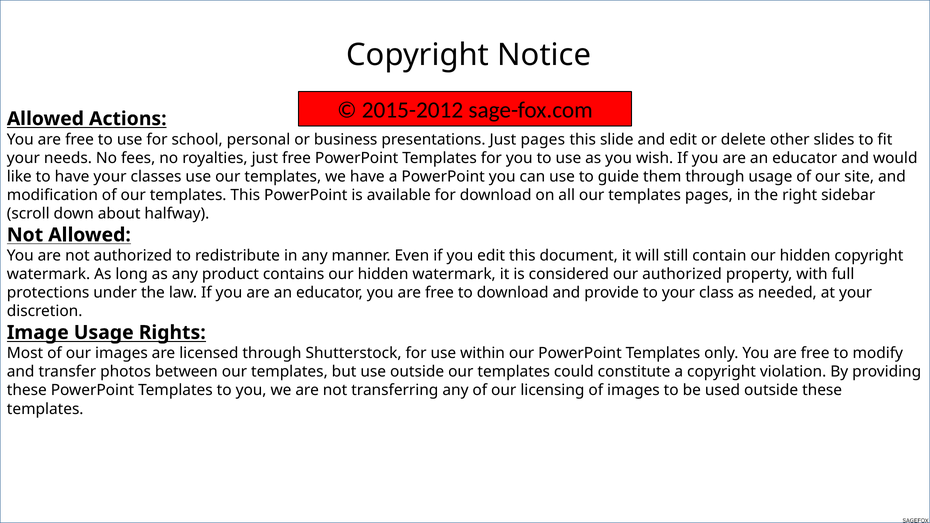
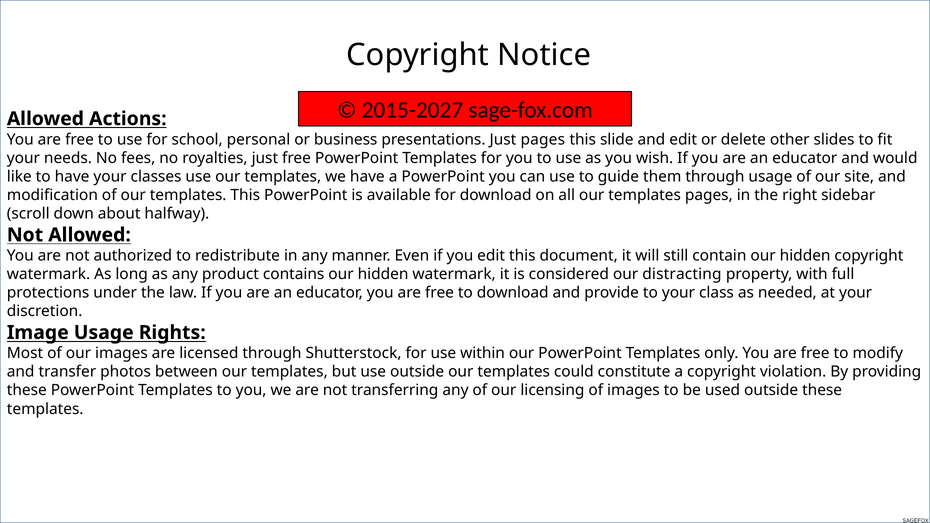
2015-2012: 2015-2012 -> 2015-2027
our authorized: authorized -> distracting
